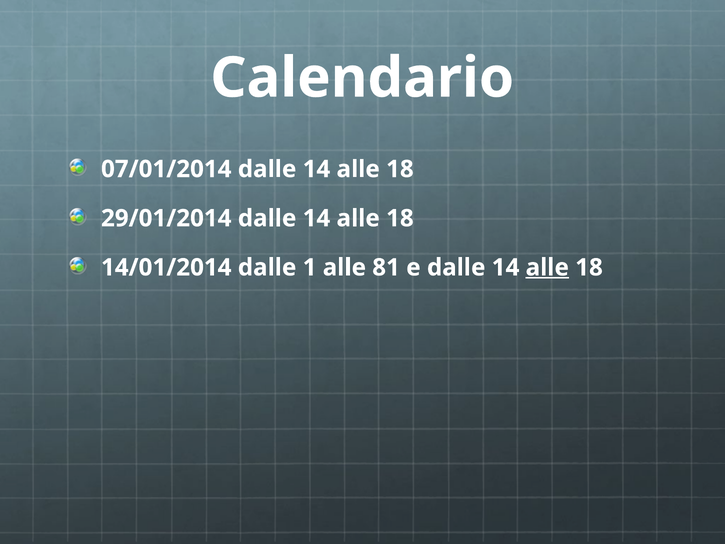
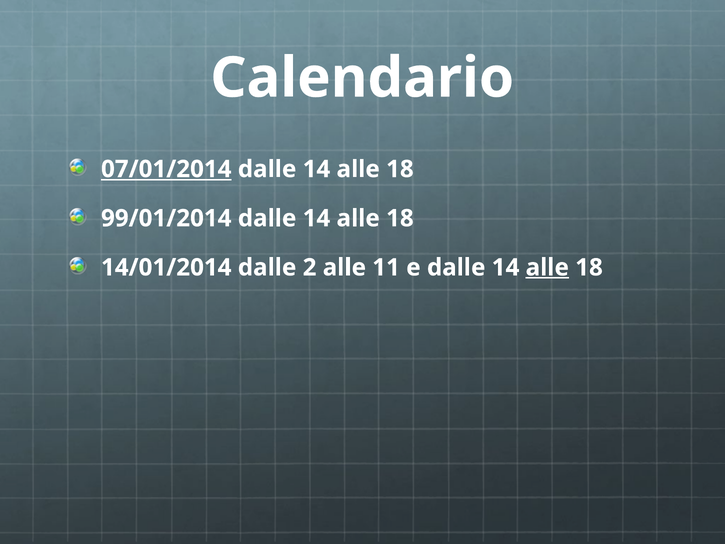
07/01/2014 underline: none -> present
29/01/2014: 29/01/2014 -> 99/01/2014
1: 1 -> 2
81: 81 -> 11
